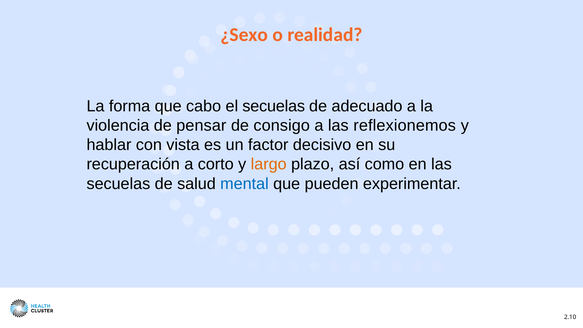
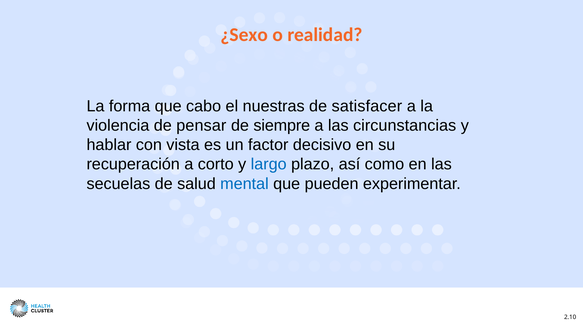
el secuelas: secuelas -> nuestras
adecuado: adecuado -> satisfacer
consigo: consigo -> siempre
reflexionemos: reflexionemos -> circunstancias
largo colour: orange -> blue
